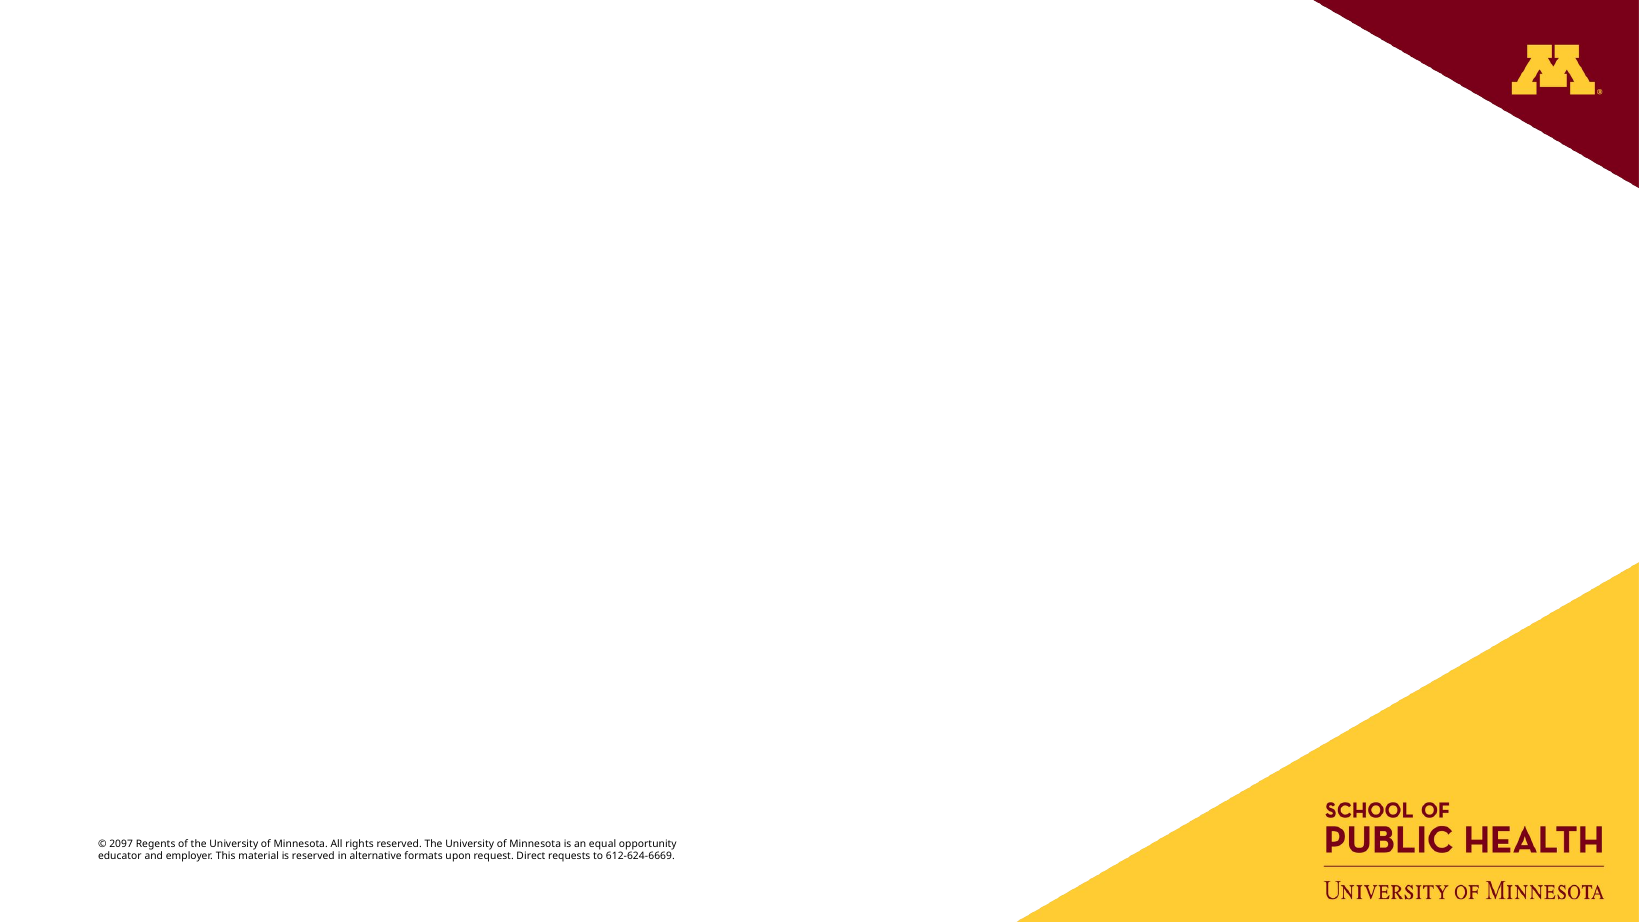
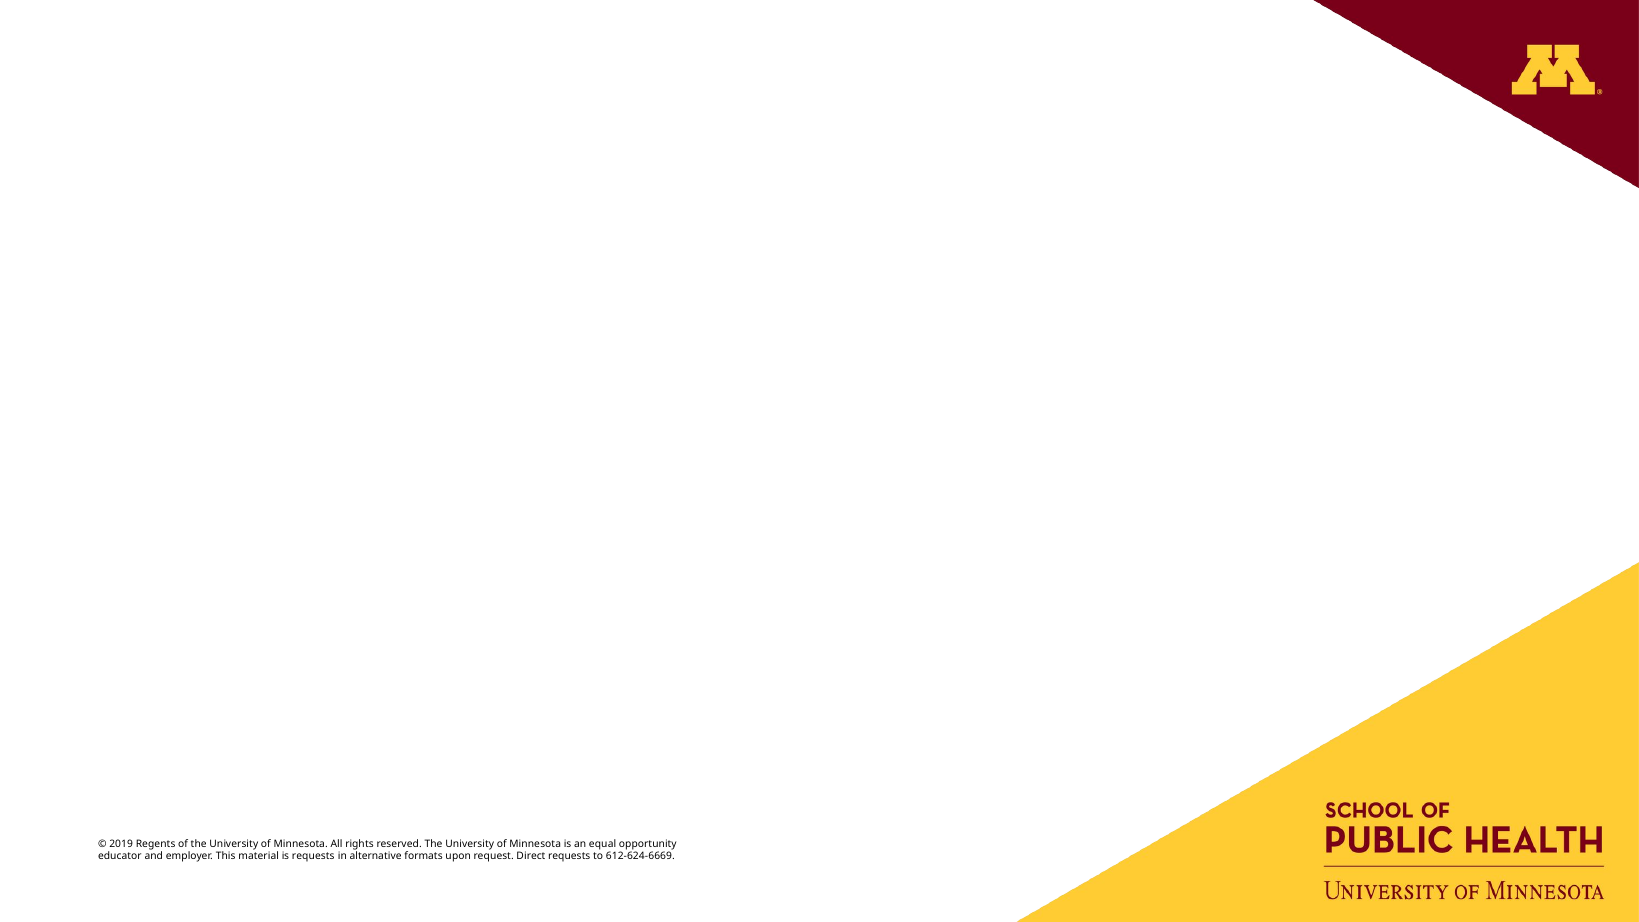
2097: 2097 -> 2019
is reserved: reserved -> requests
